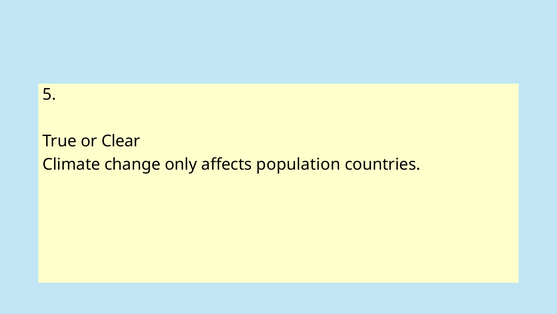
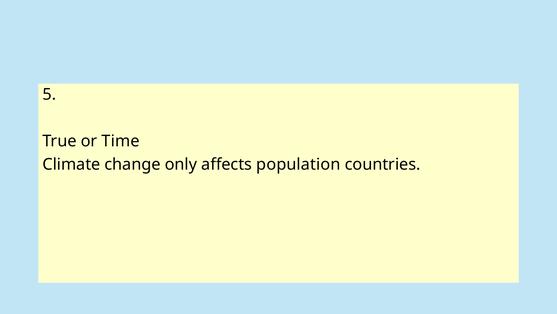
Clear: Clear -> Time
